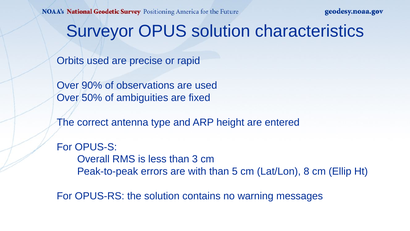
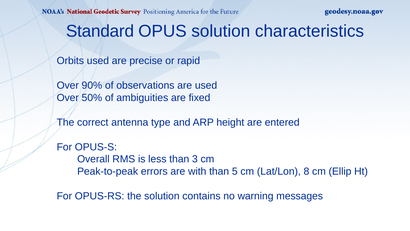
Surveyor: Surveyor -> Standard
